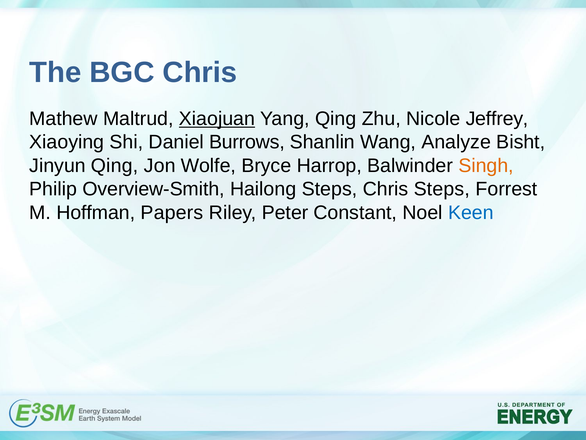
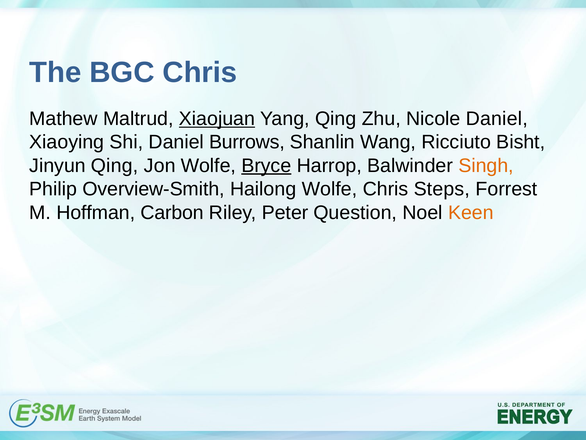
Nicole Jeffrey: Jeffrey -> Daniel
Analyze: Analyze -> Ricciuto
Bryce underline: none -> present
Hailong Steps: Steps -> Wolfe
Papers: Papers -> Carbon
Constant: Constant -> Question
Keen colour: blue -> orange
